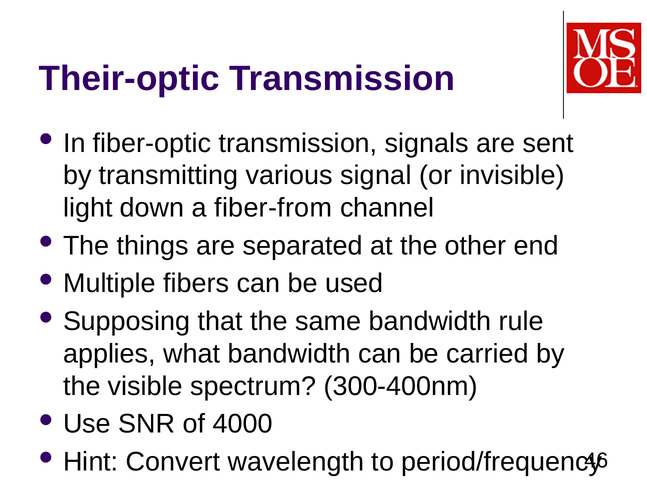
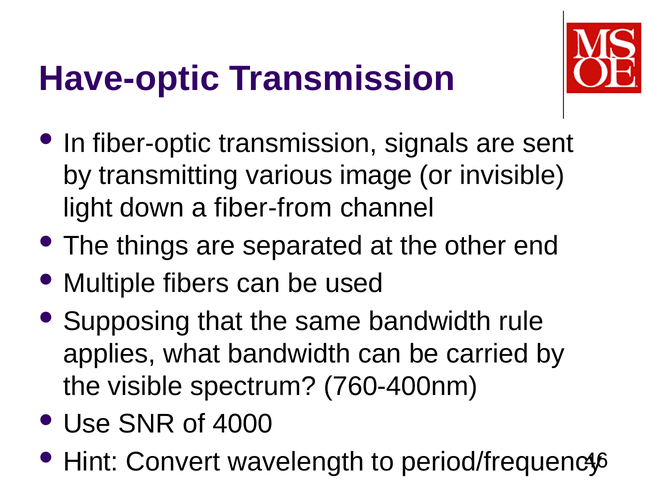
Their-optic: Their-optic -> Have-optic
signal: signal -> image
300-400nm: 300-400nm -> 760-400nm
